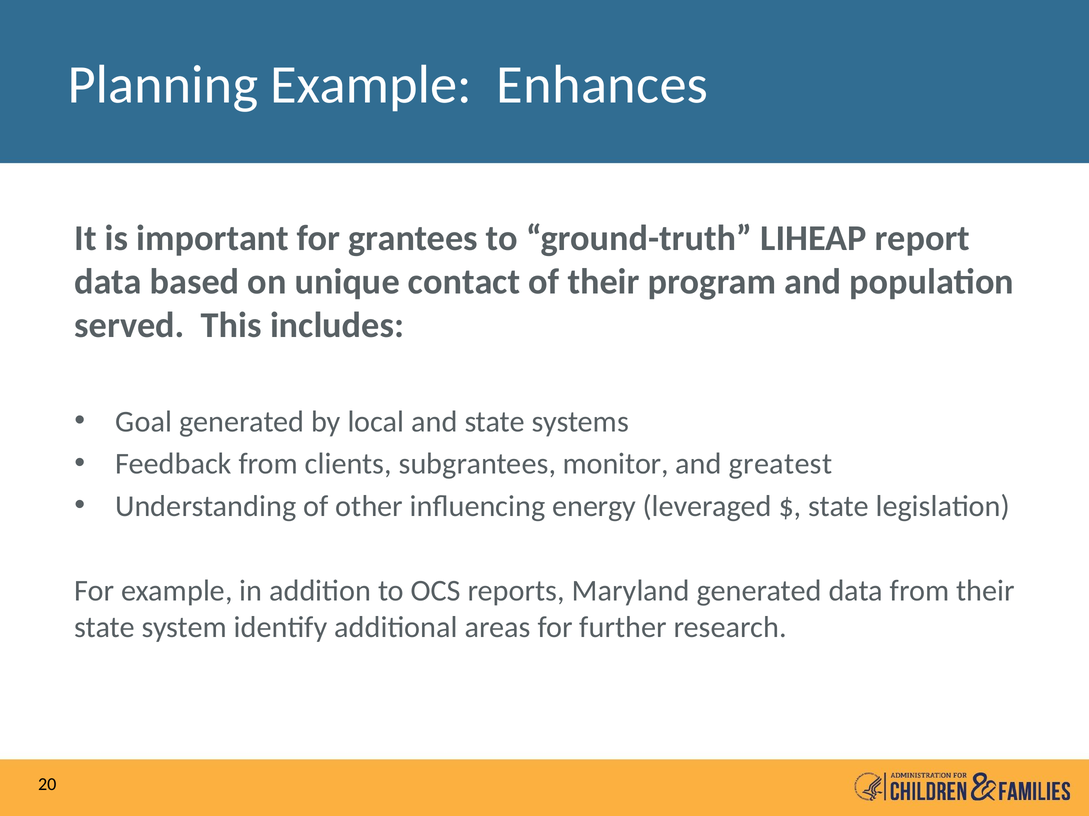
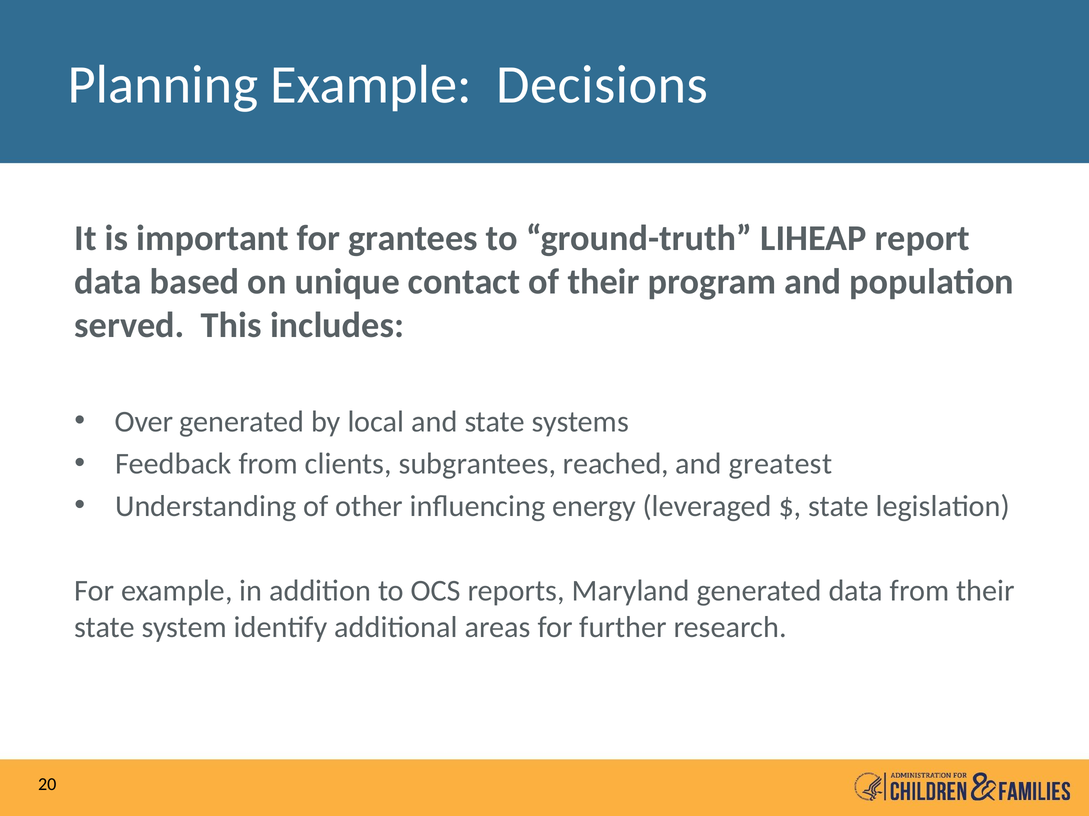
Enhances: Enhances -> Decisions
Goal: Goal -> Over
monitor: monitor -> reached
